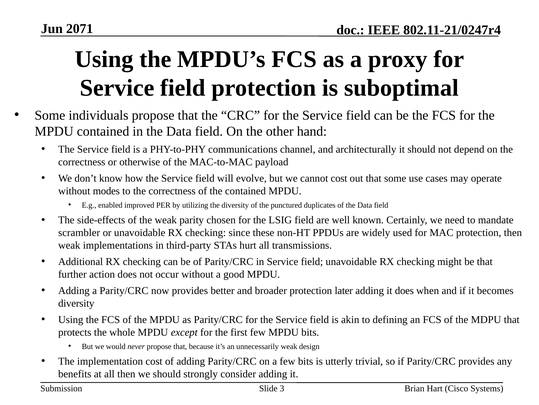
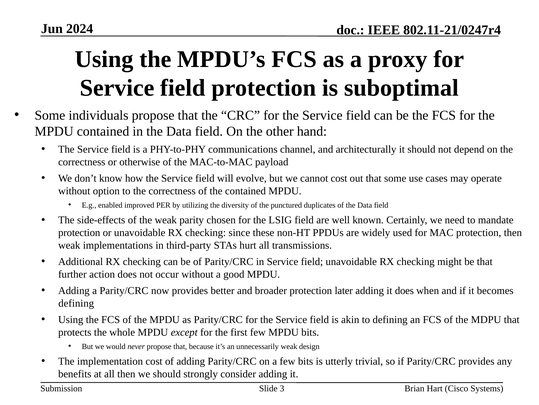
2071: 2071 -> 2024
modes: modes -> option
scrambler at (79, 232): scrambler -> protection
diversity at (76, 303): diversity -> defining
